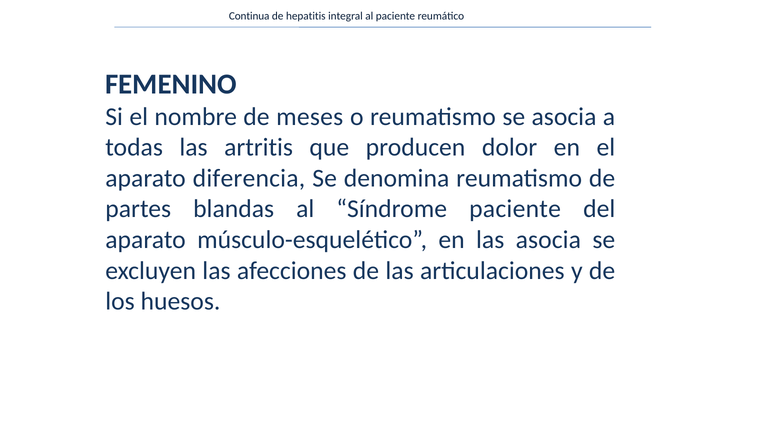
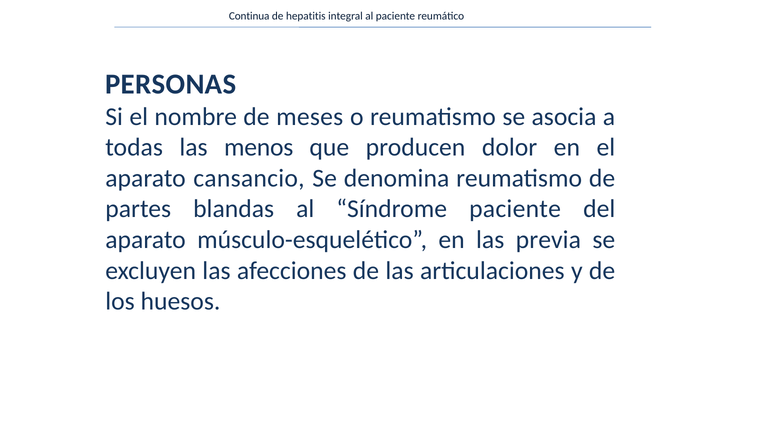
FEMENINO: FEMENINO -> PERSONAS
artritis: artritis -> menos
diferencia: diferencia -> cansancio
las asocia: asocia -> previa
